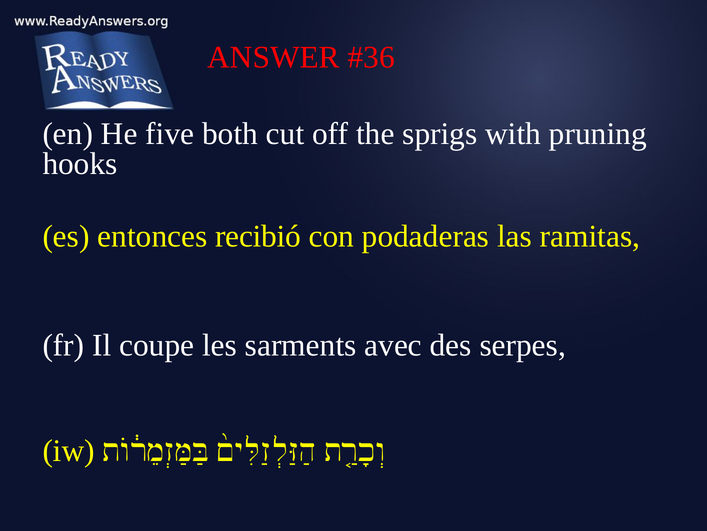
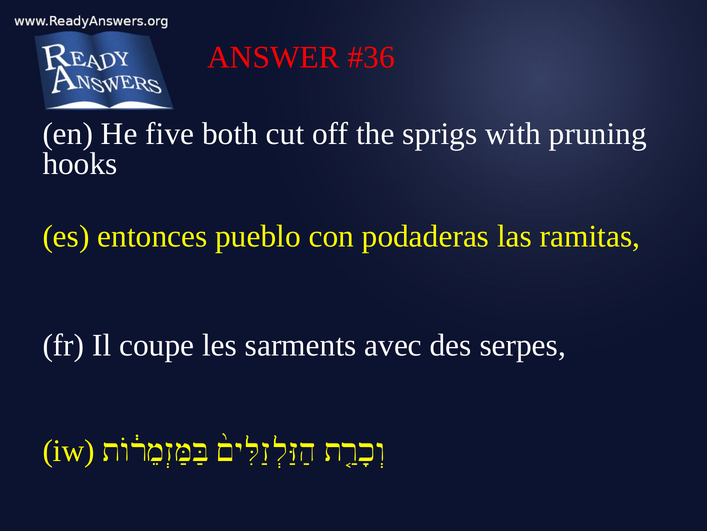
recibió: recibió -> pueblo
